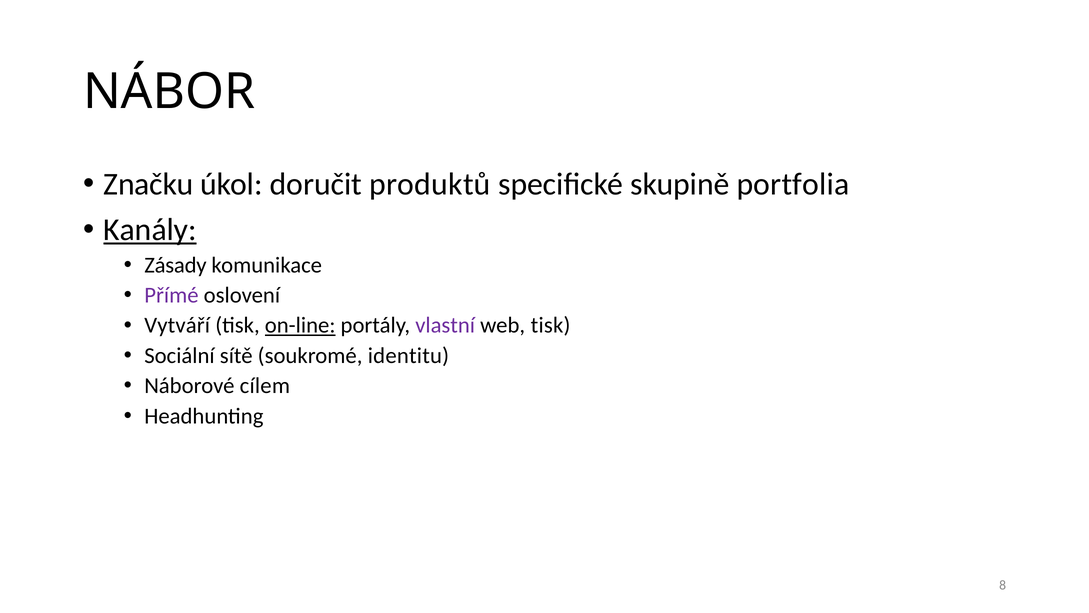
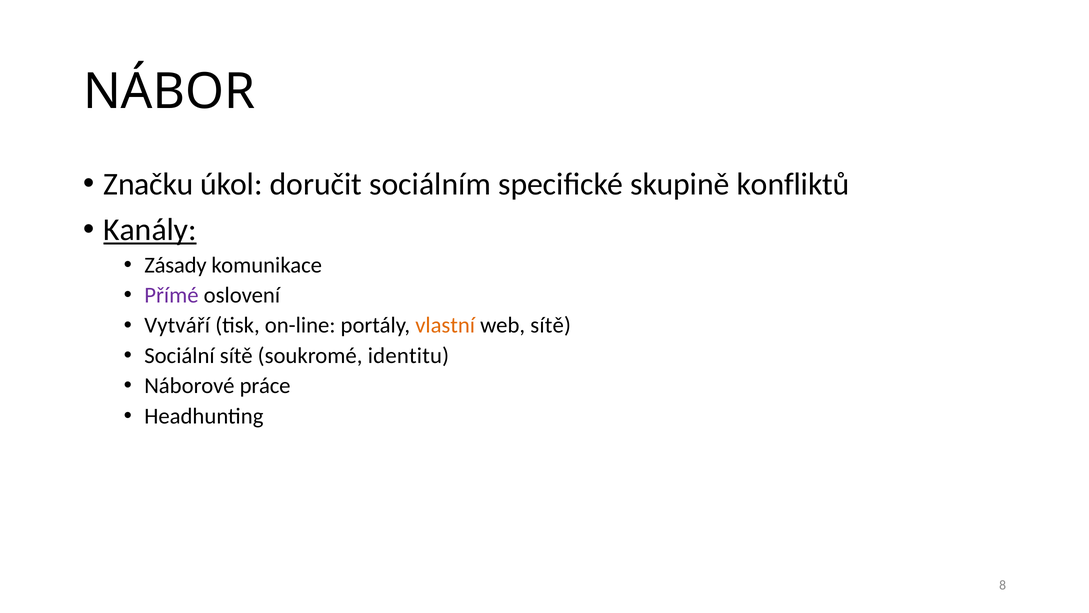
produktů: produktů -> sociálním
portfolia: portfolia -> konfliktů
on-line underline: present -> none
vlastní colour: purple -> orange
web tisk: tisk -> sítě
cílem: cílem -> práce
